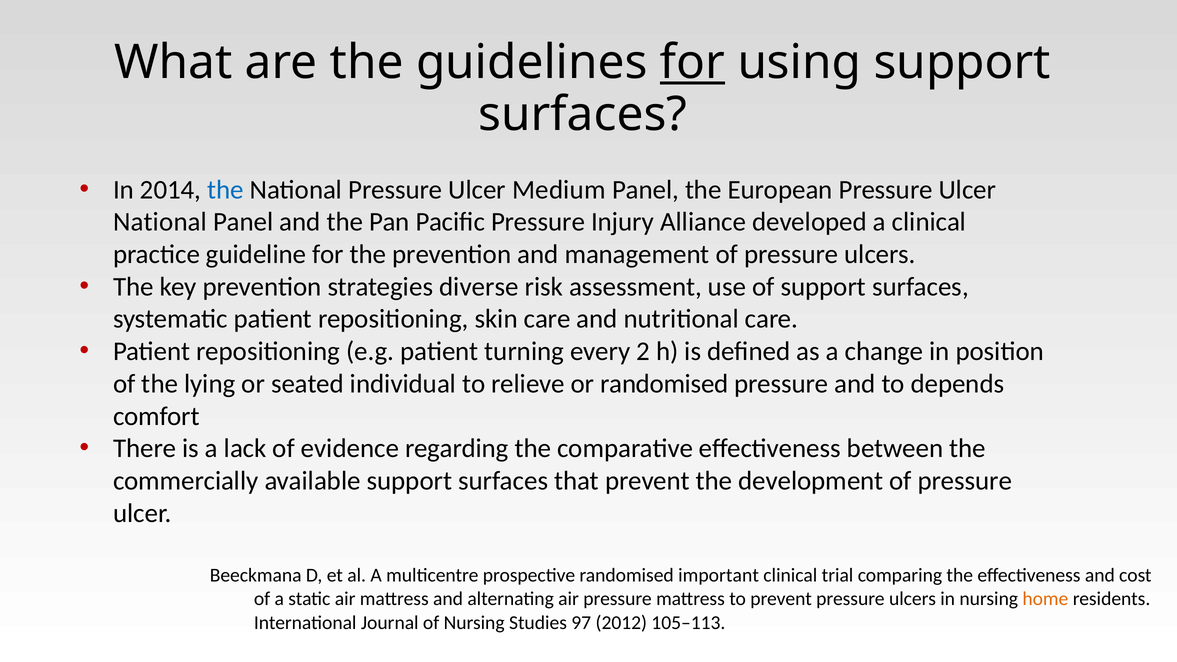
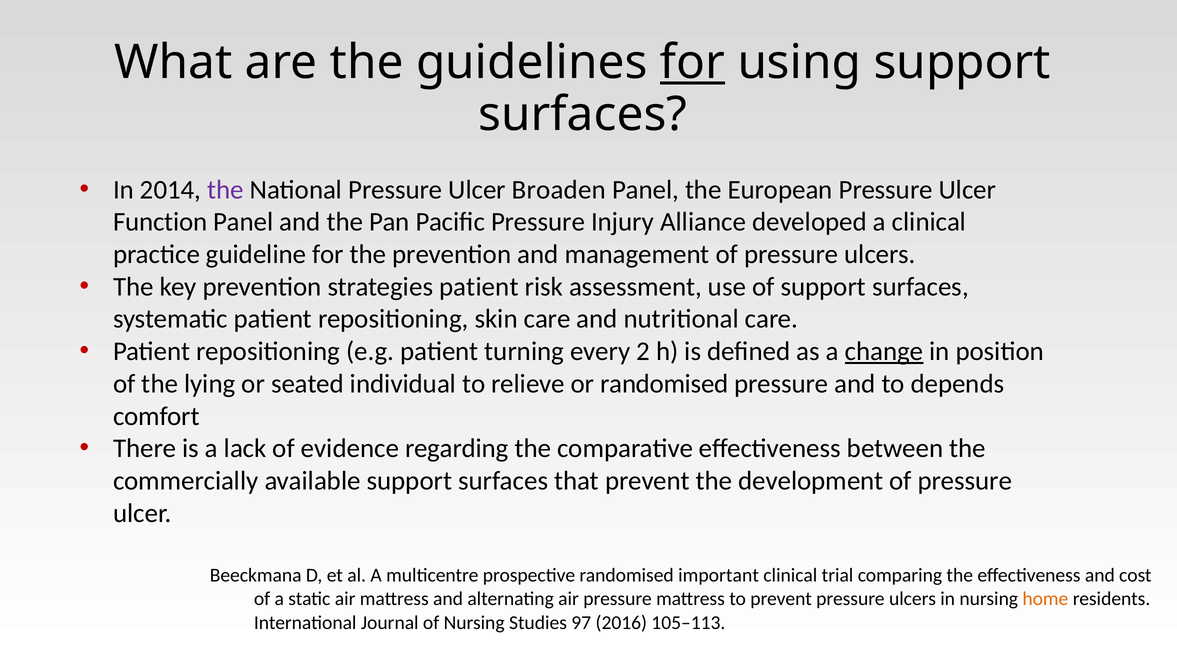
the at (226, 190) colour: blue -> purple
Medium: Medium -> Broaden
National at (160, 222): National -> Function
strategies diverse: diverse -> patient
change underline: none -> present
2012: 2012 -> 2016
